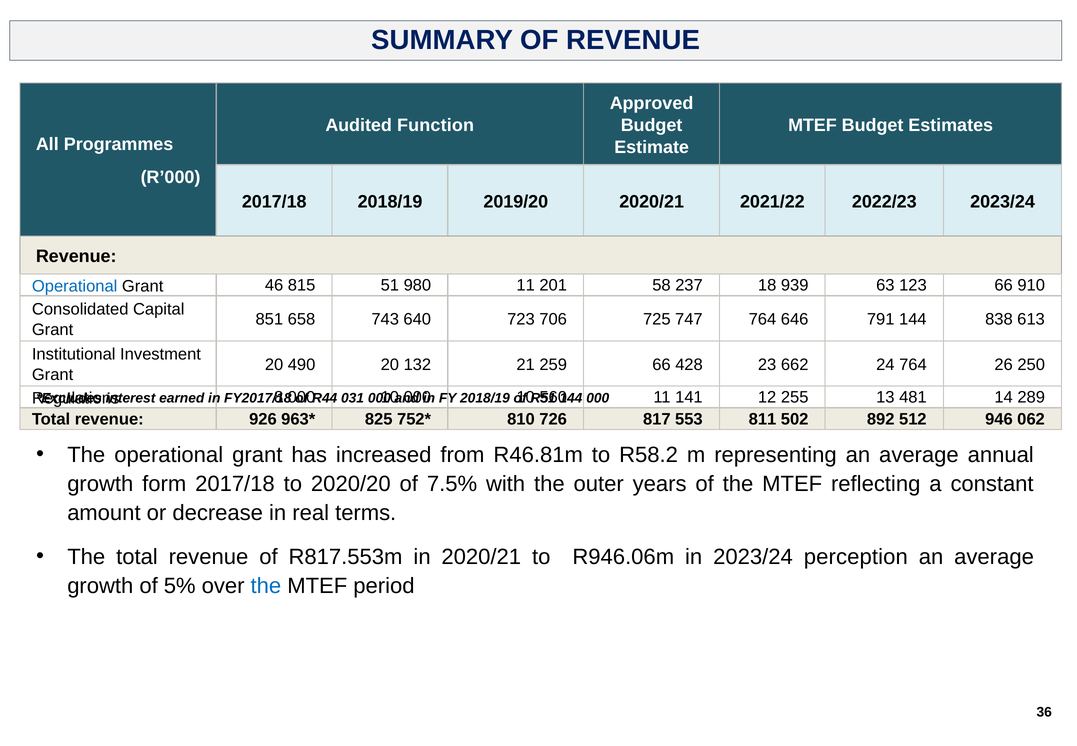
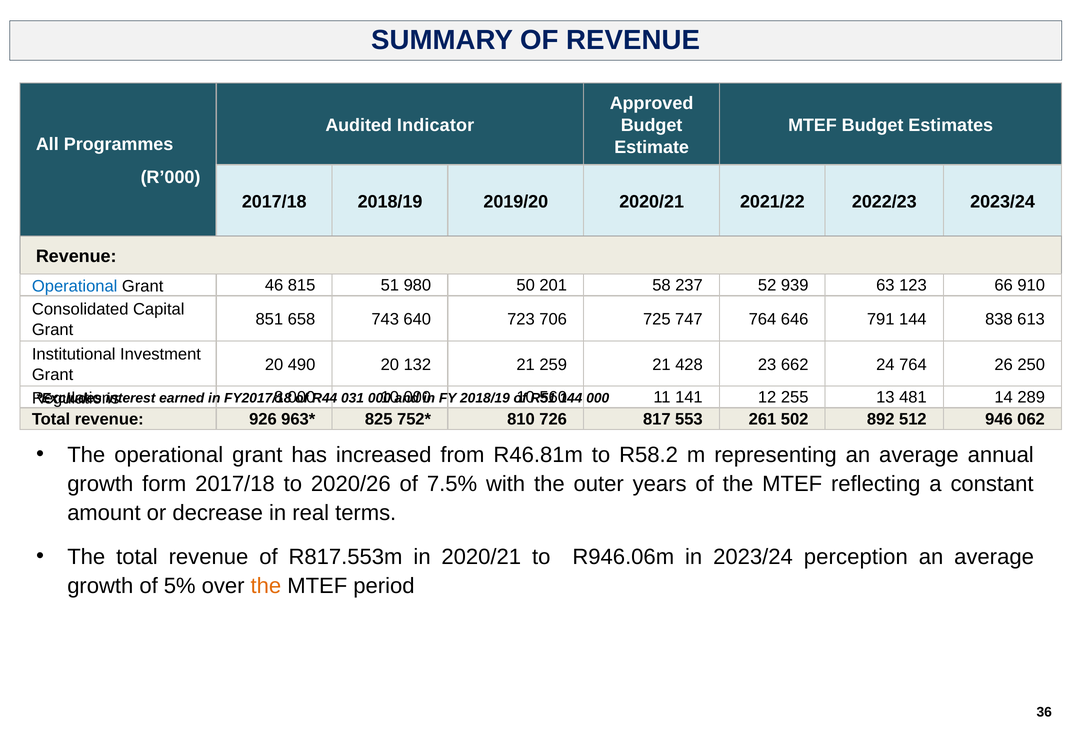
Function: Function -> Indicator
980 11: 11 -> 50
18: 18 -> 52
259 66: 66 -> 21
811: 811 -> 261
2020/20: 2020/20 -> 2020/26
the at (266, 586) colour: blue -> orange
